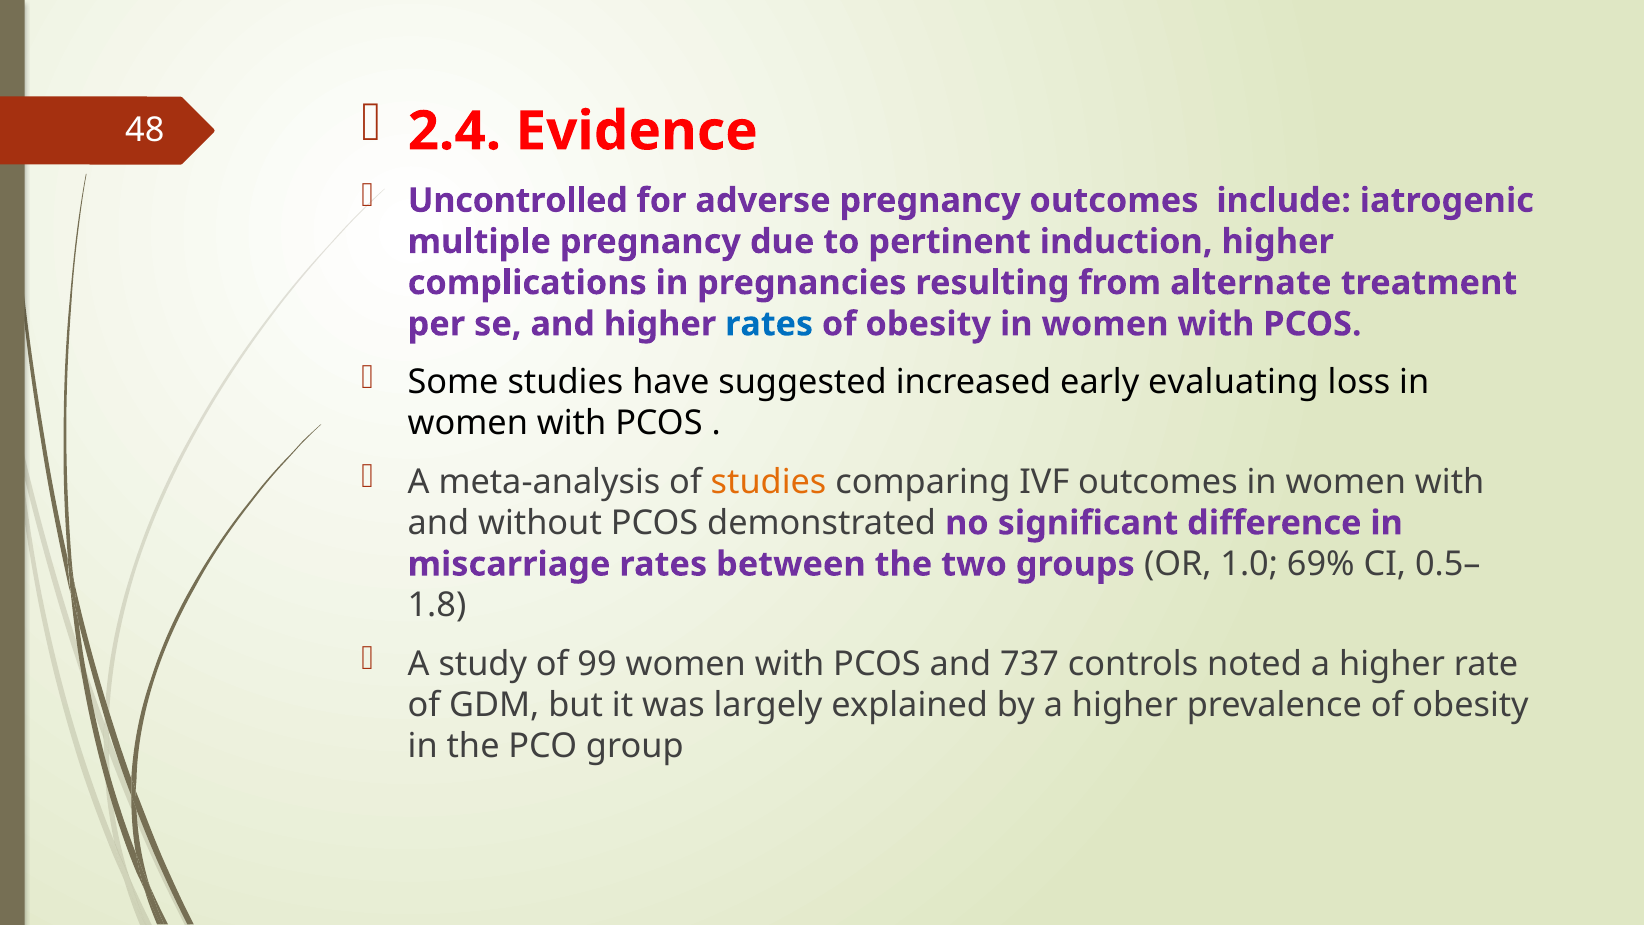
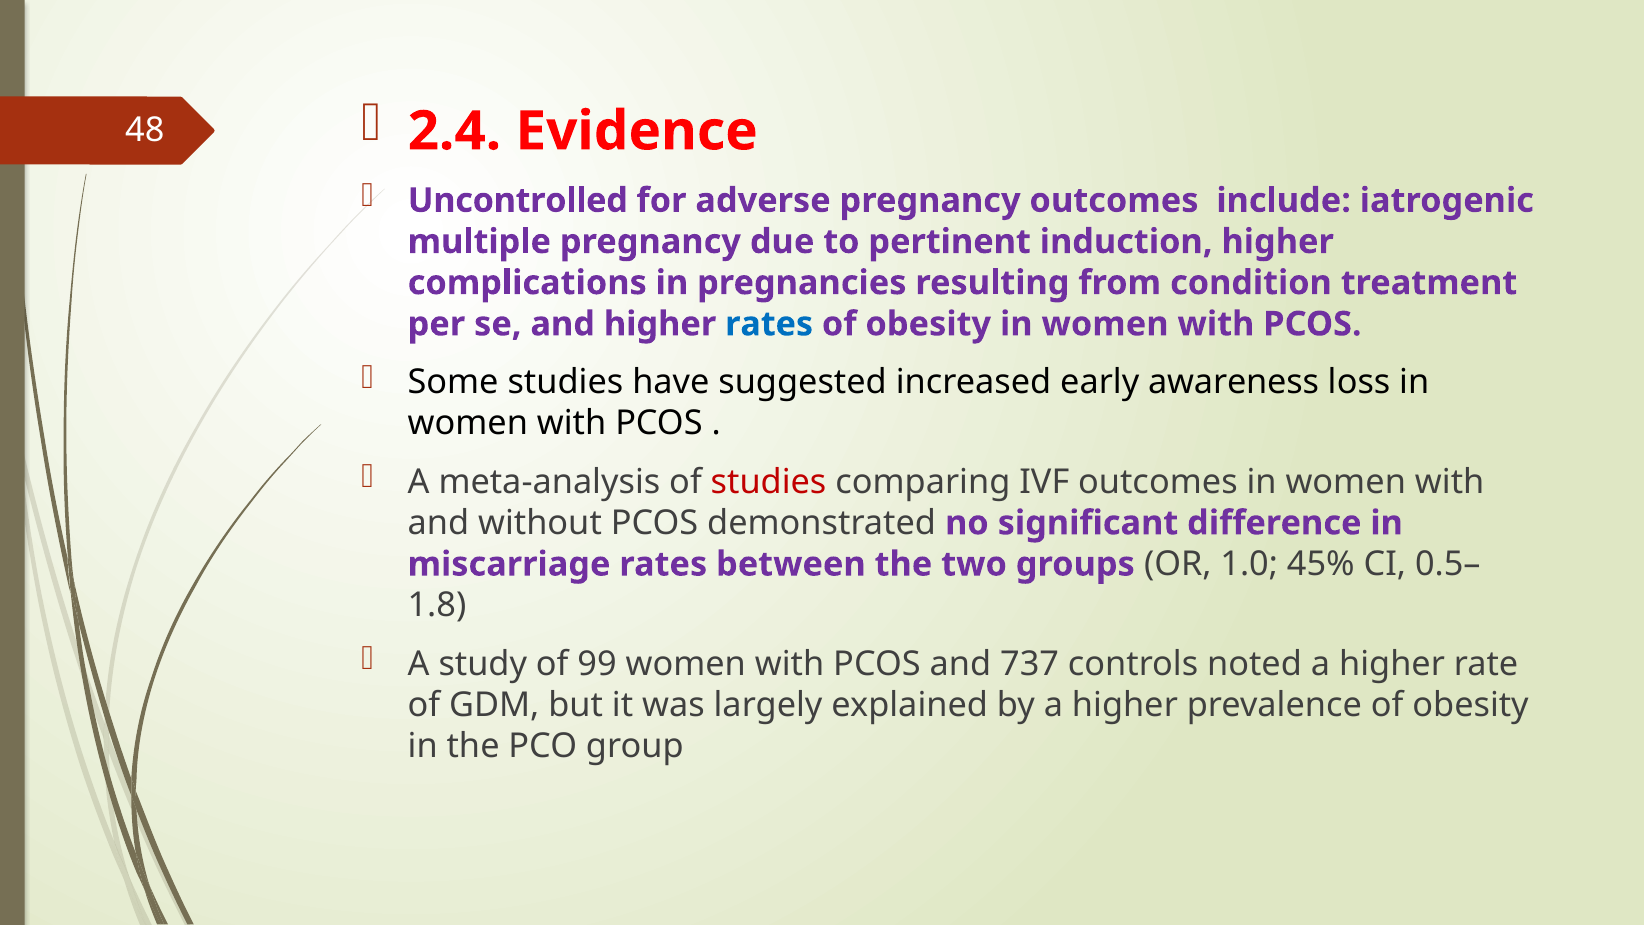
alternate: alternate -> condition
evaluating: evaluating -> awareness
studies at (769, 482) colour: orange -> red
69%: 69% -> 45%
